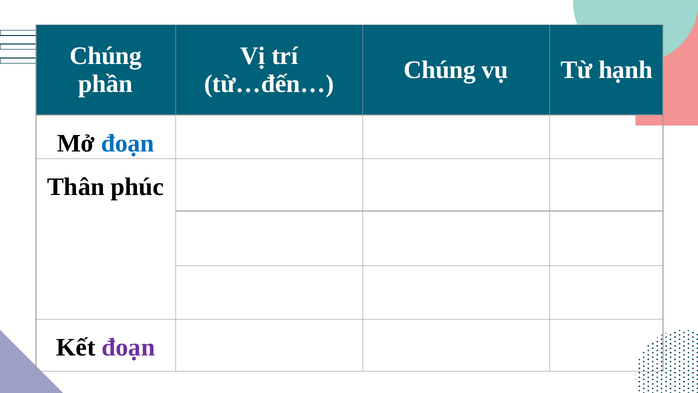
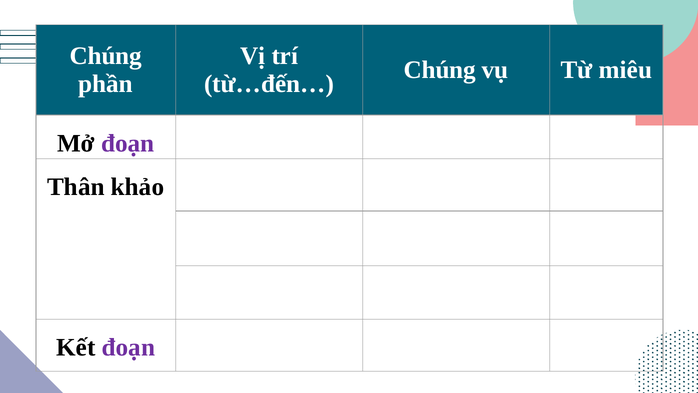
hạnh: hạnh -> miêu
đoạn at (128, 143) colour: blue -> purple
phúc: phúc -> khảo
